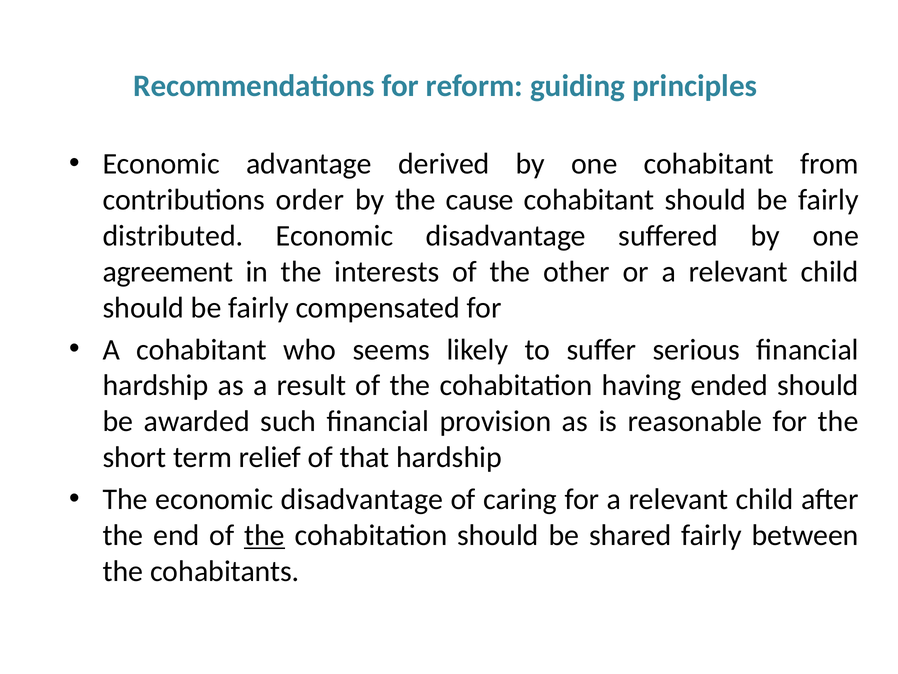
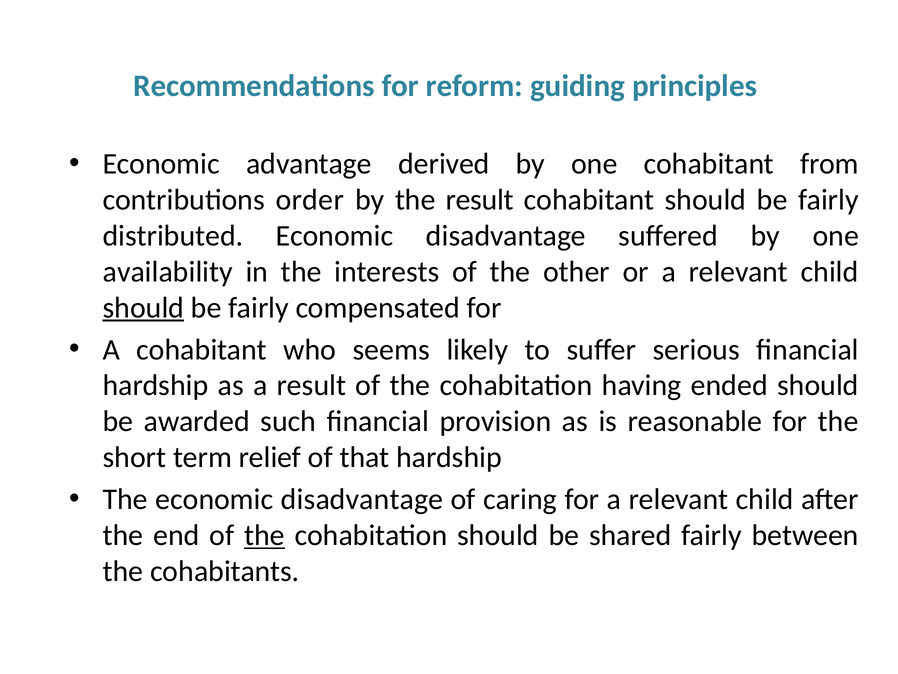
the cause: cause -> result
agreement: agreement -> availability
should at (143, 307) underline: none -> present
